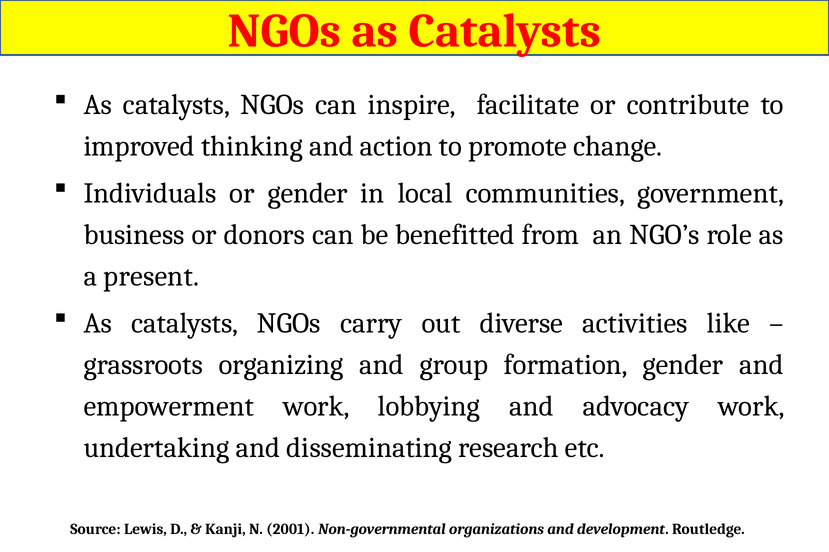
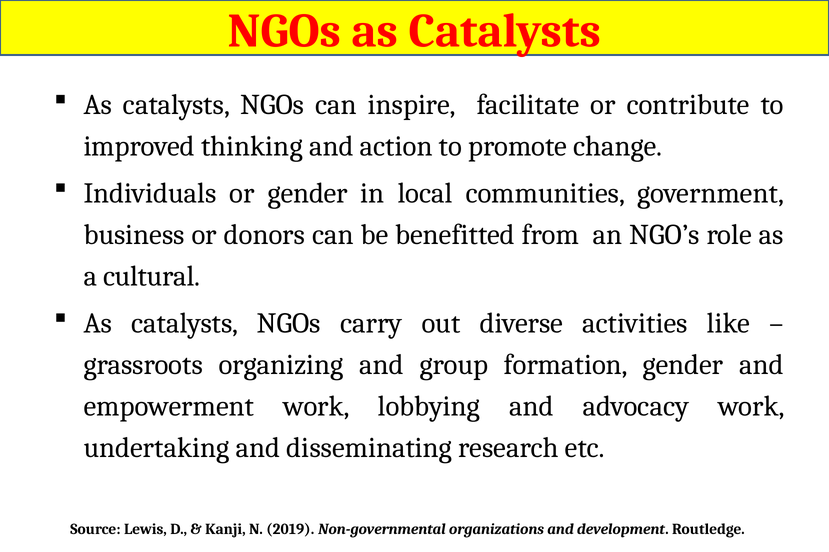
present: present -> cultural
2001: 2001 -> 2019
